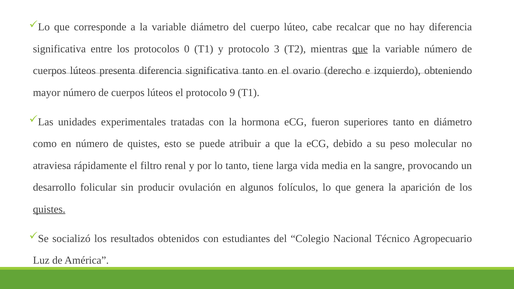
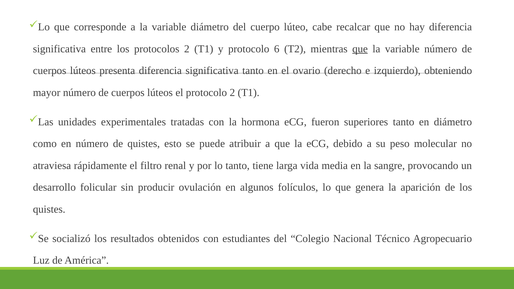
protocolos 0: 0 -> 2
3: 3 -> 6
protocolo 9: 9 -> 2
quistes at (49, 209) underline: present -> none
